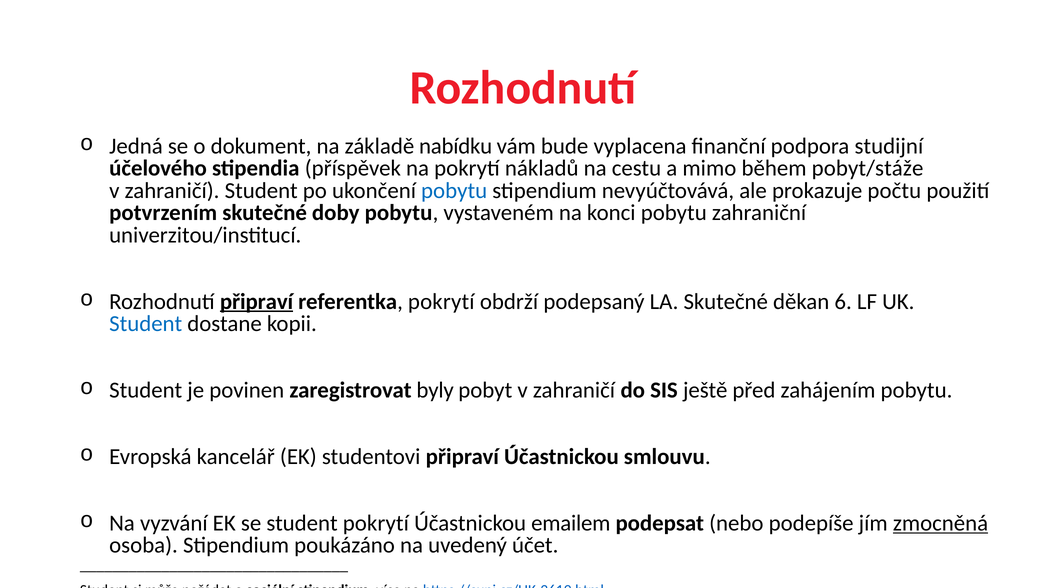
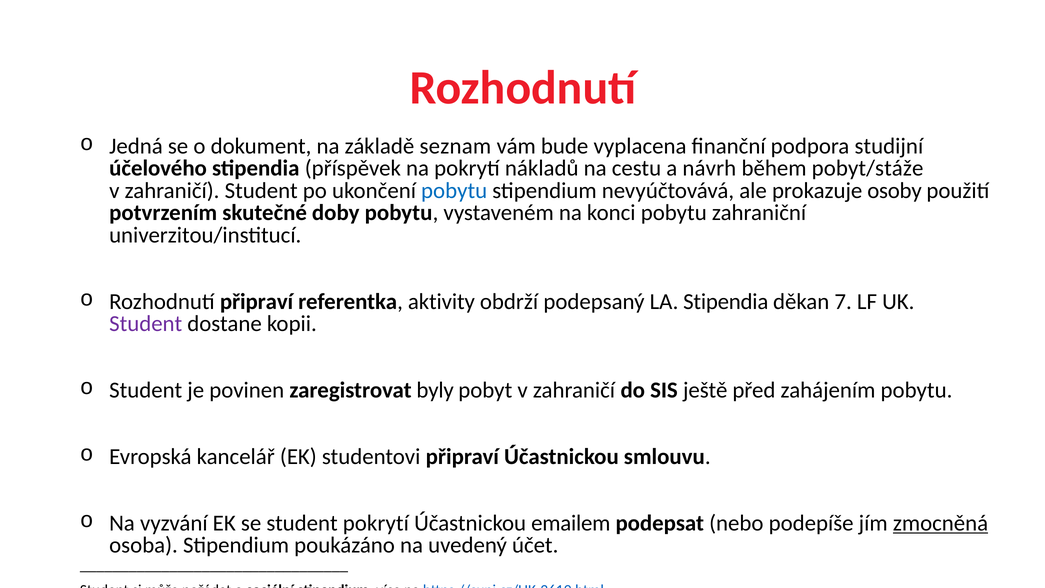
nabídku: nabídku -> seznam
mimo: mimo -> návrh
počtu: počtu -> osoby
připraví at (257, 301) underline: present -> none
referentka pokrytí: pokrytí -> aktivity
LA Skutečné: Skutečné -> Stipendia
6: 6 -> 7
Student at (146, 324) colour: blue -> purple
